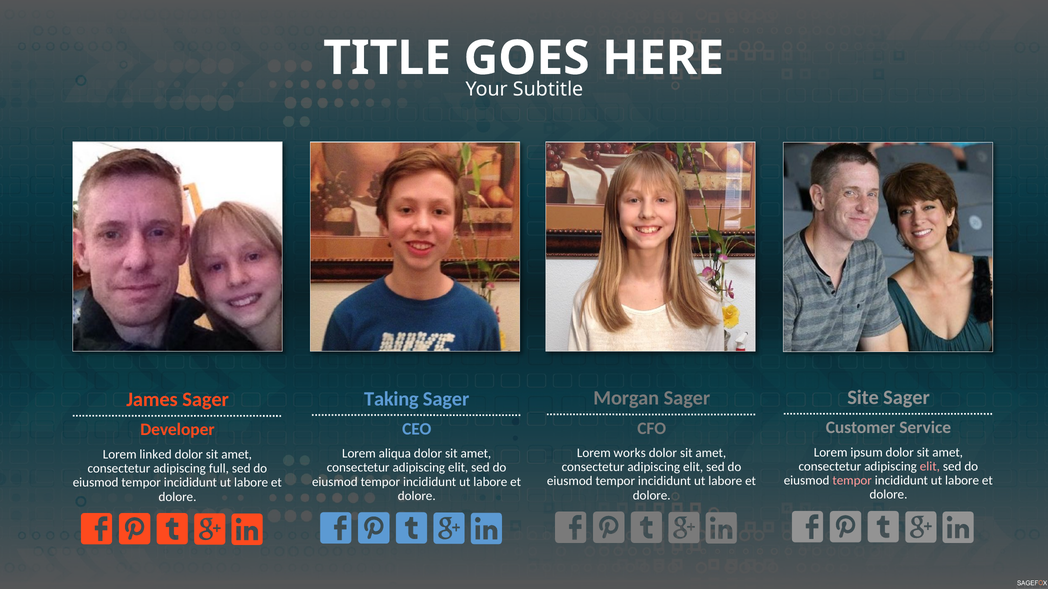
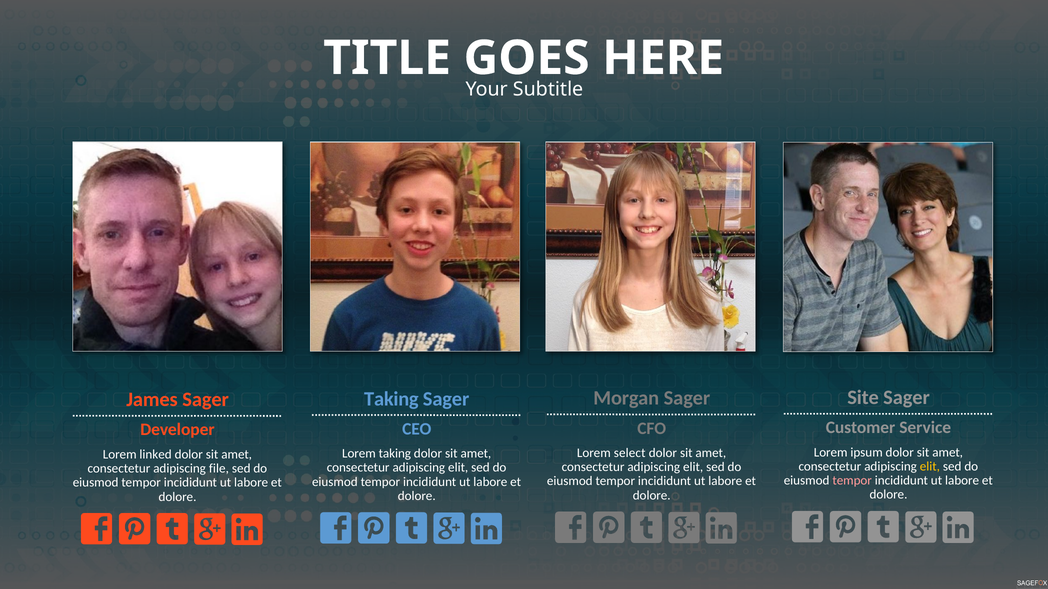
works: works -> select
Lorem aliqua: aliqua -> taking
elit at (930, 467) colour: pink -> yellow
full: full -> file
